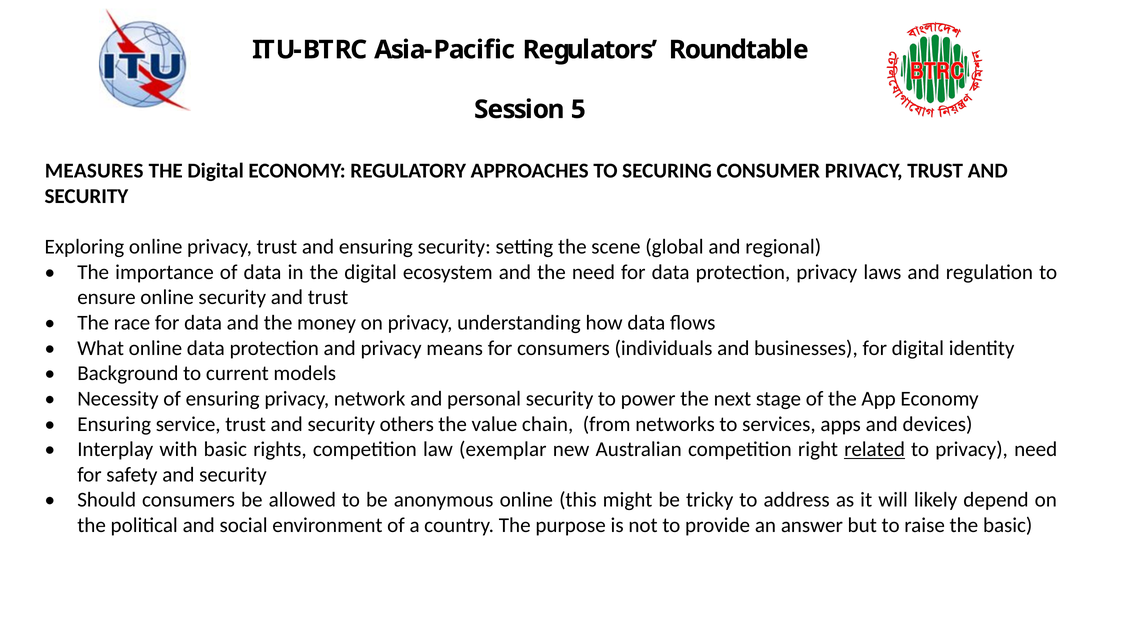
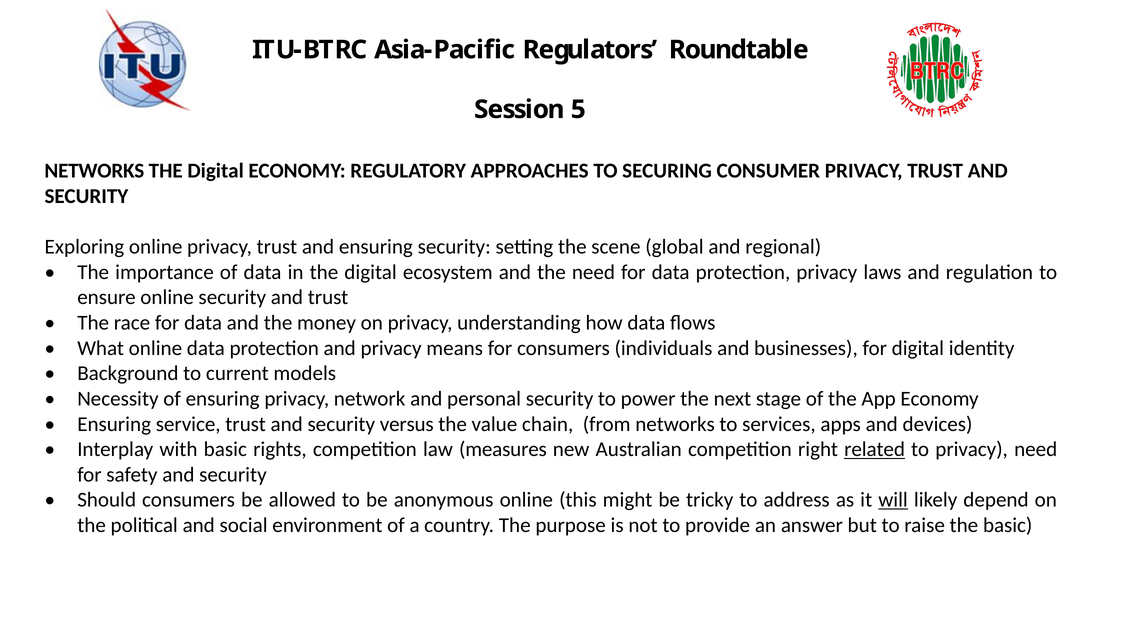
MEASURES at (94, 171): MEASURES -> NETWORKS
others: others -> versus
exemplar: exemplar -> measures
will underline: none -> present
